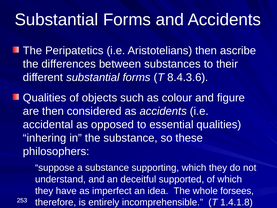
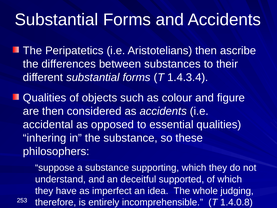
8.4.3.6: 8.4.3.6 -> 1.4.3.4
forsees: forsees -> judging
1.4.1.8: 1.4.1.8 -> 1.4.0.8
